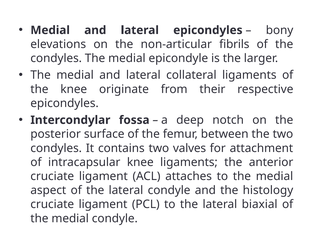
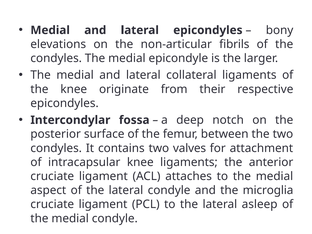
histology: histology -> microglia
biaxial: biaxial -> asleep
